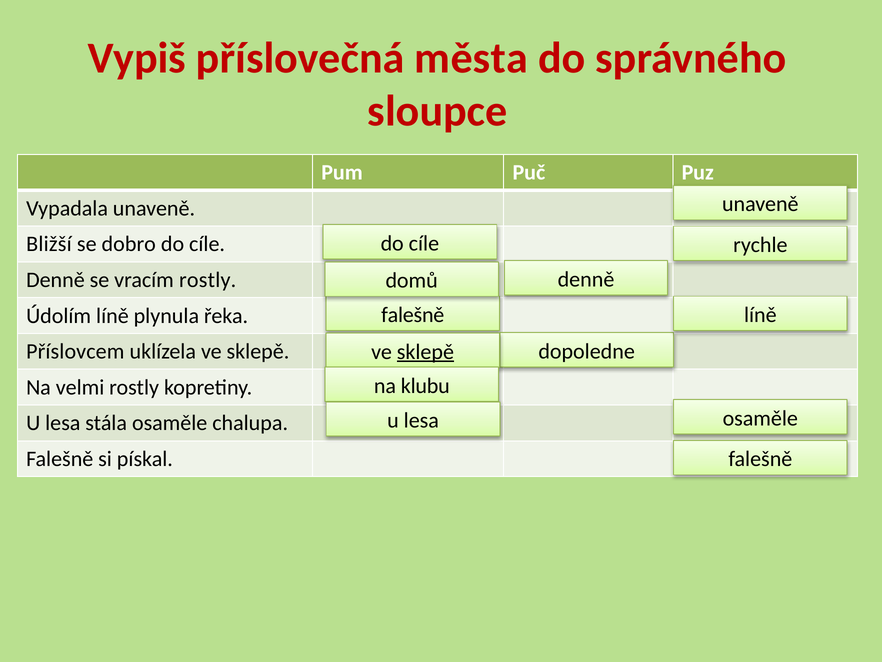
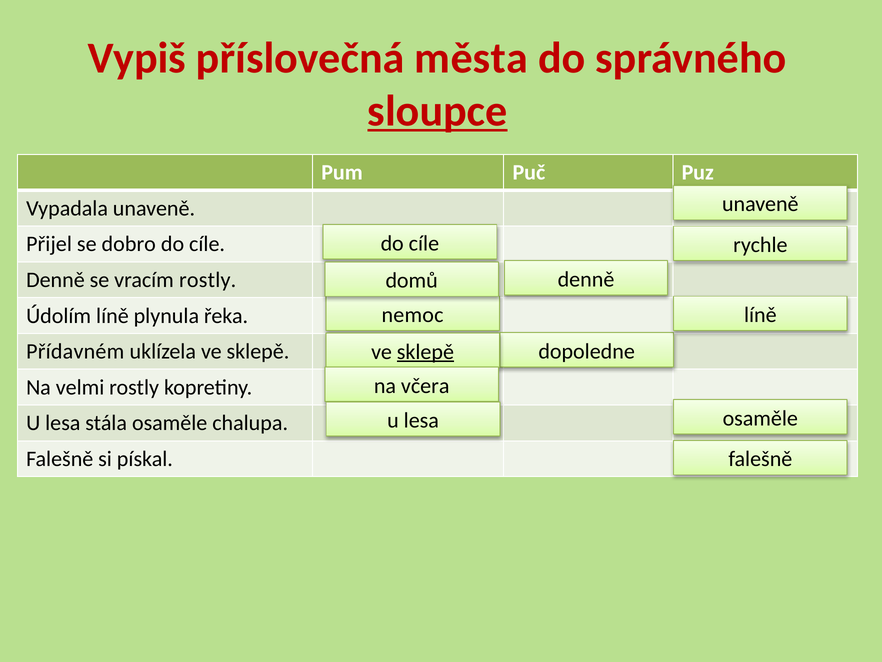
sloupce underline: none -> present
Bližší: Bližší -> Přijel
falešně at (413, 315): falešně -> nemoc
Příslovcem: Příslovcem -> Přídavném
klubu: klubu -> včera
